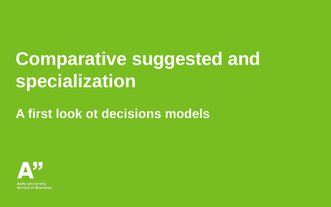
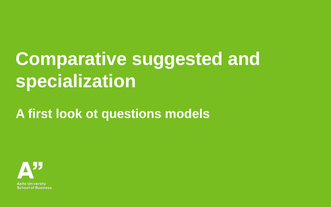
decisions: decisions -> questions
